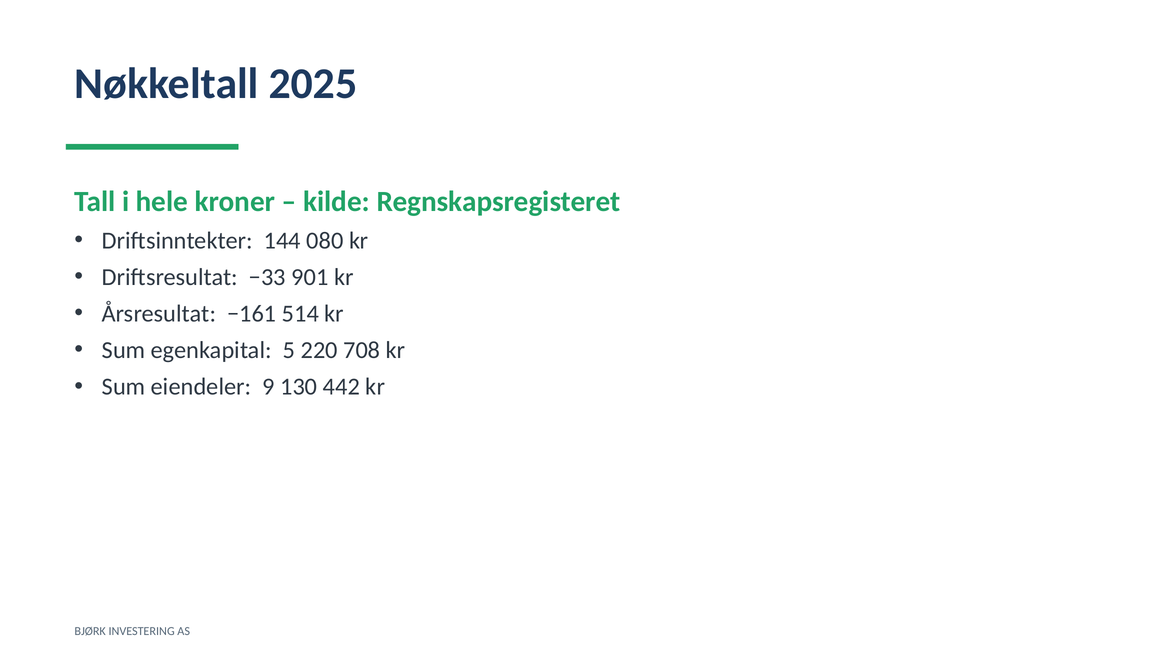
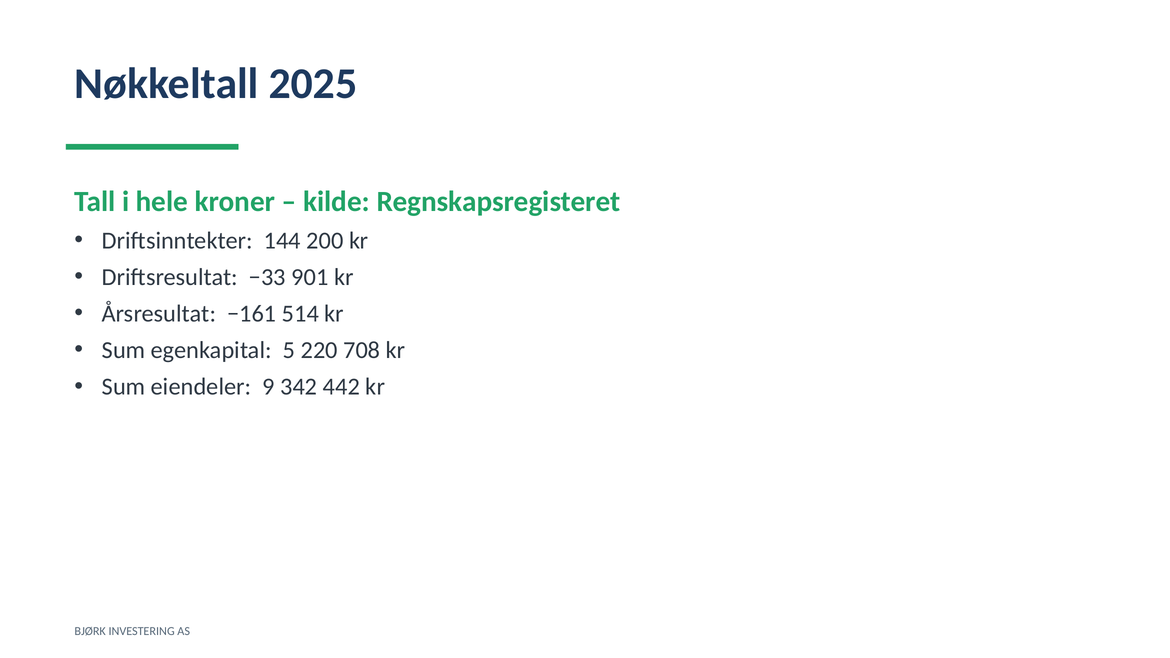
080: 080 -> 200
130: 130 -> 342
